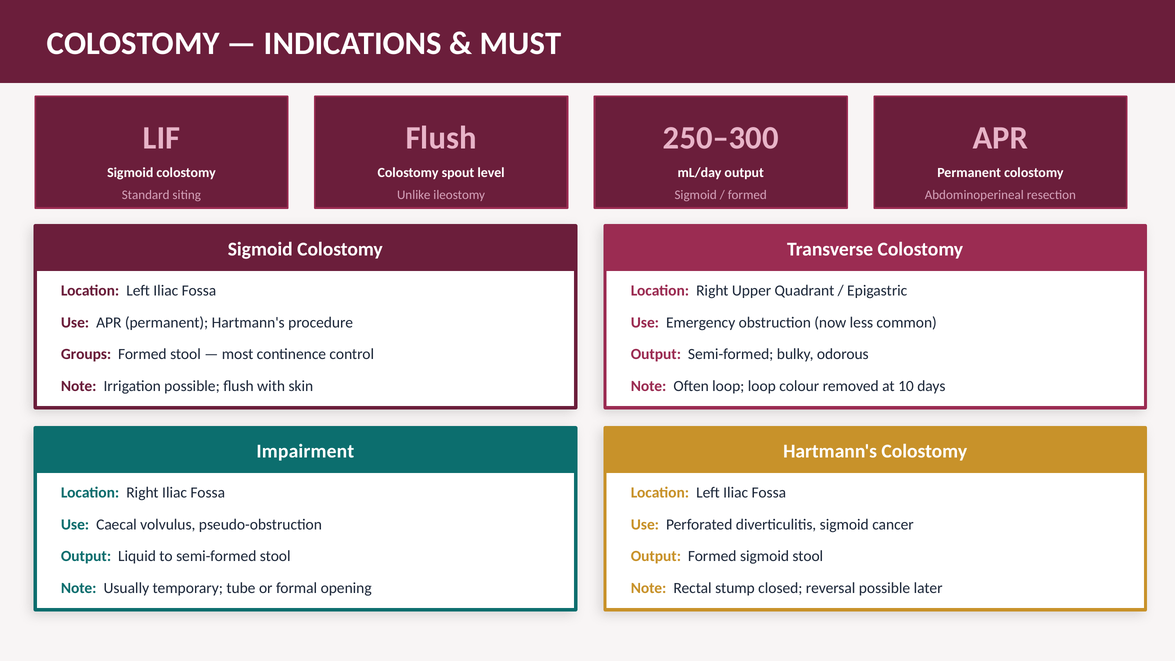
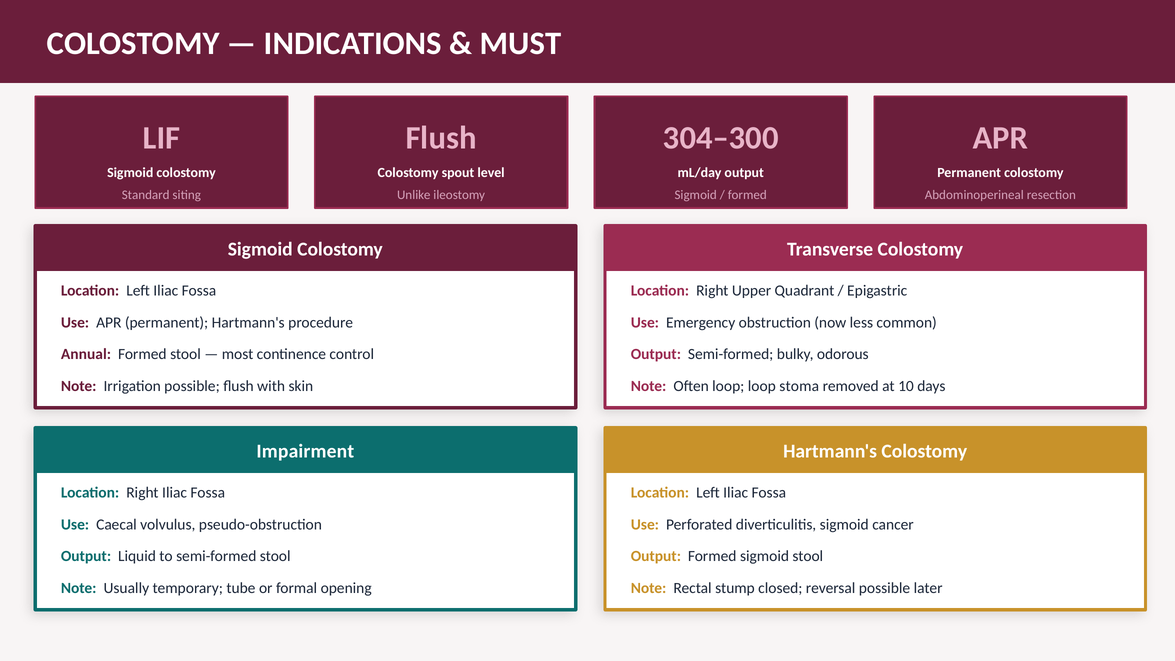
250–300: 250–300 -> 304–300
Groups: Groups -> Annual
colour: colour -> stoma
